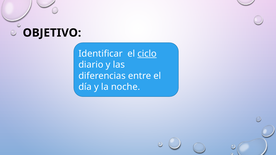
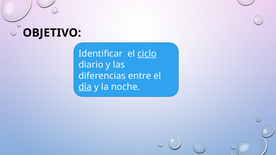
día underline: none -> present
